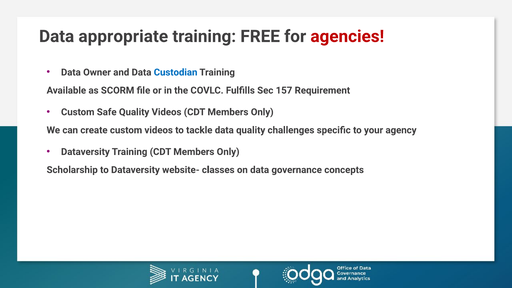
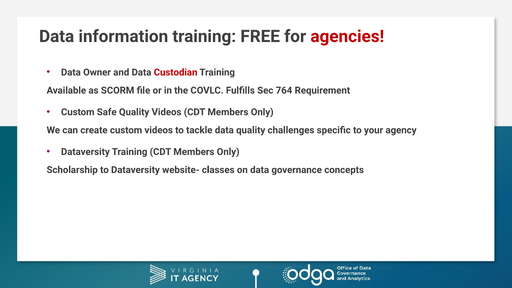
appropriate: appropriate -> information
Custodian colour: blue -> red
157: 157 -> 764
